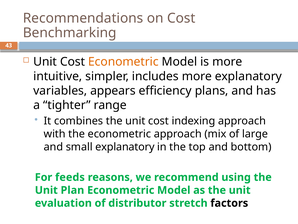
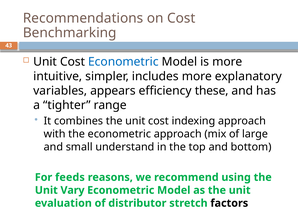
Econometric at (123, 62) colour: orange -> blue
plans: plans -> these
small explanatory: explanatory -> understand
Plan: Plan -> Vary
